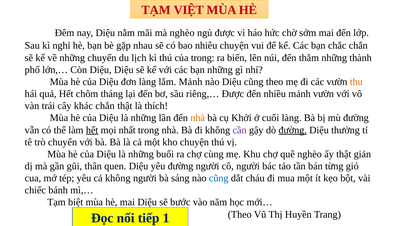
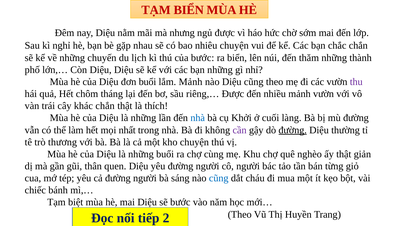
TẠM VIỆT: VIỆT -> BIỂN
mà nghèo: nghèo -> nhưng
của trong: trong -> bước
đơn làng: làng -> buổi
thu colour: orange -> purple
nhà at (198, 118) colour: orange -> blue
hết at (92, 130) underline: present -> none
trò chuyến: chuyến -> thương
cả không: không -> đường
1: 1 -> 2
